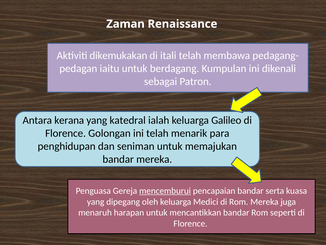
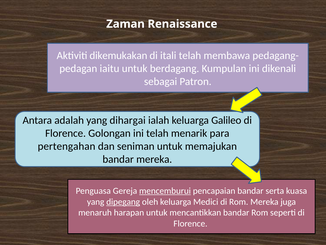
kerana: kerana -> adalah
katedral: katedral -> dihargai
penghidupan: penghidupan -> pertengahan
dipegang underline: none -> present
